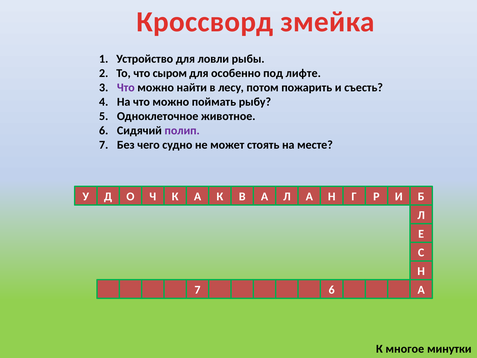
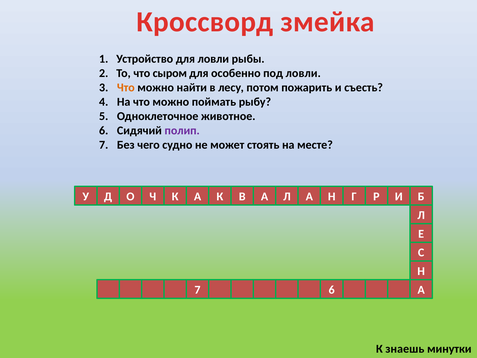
под лифте: лифте -> ловли
Что at (126, 87) colour: purple -> orange
многое: многое -> знаешь
